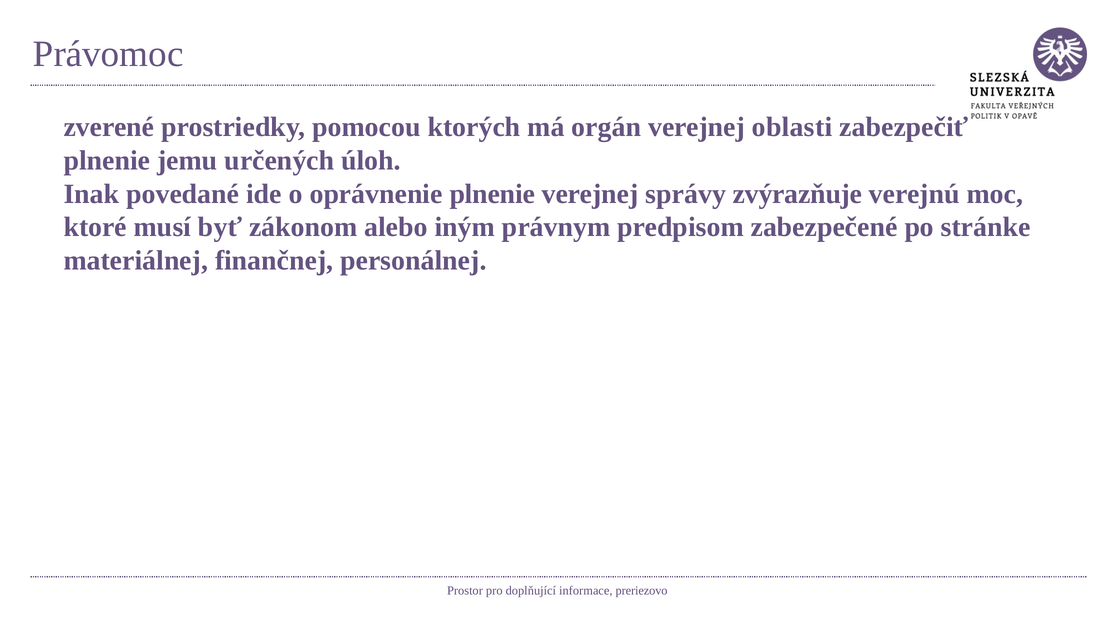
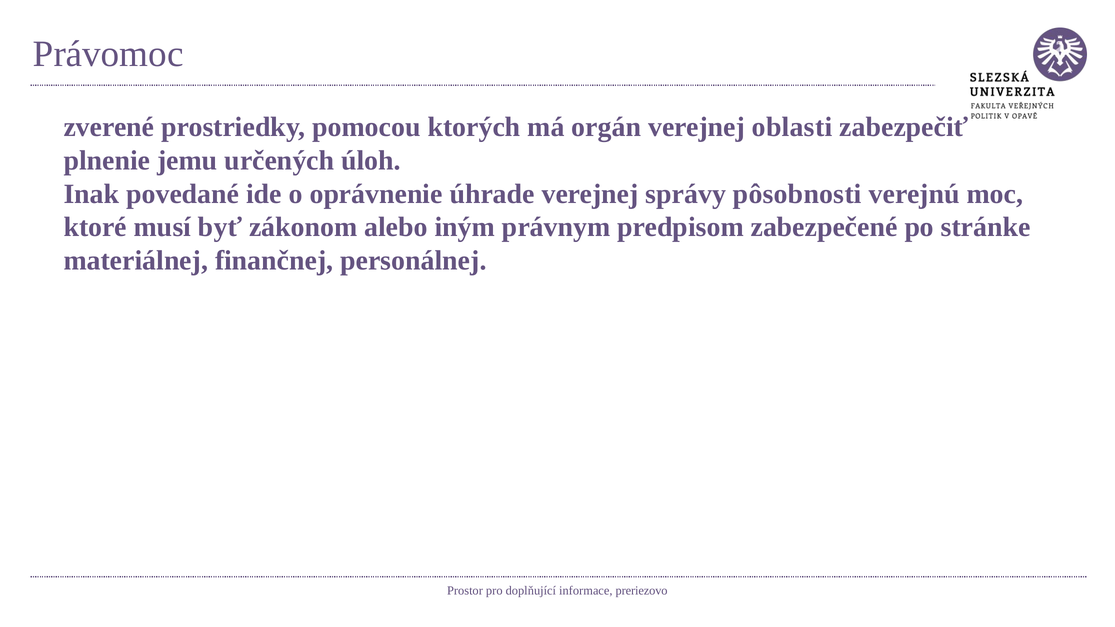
oprávnenie plnenie: plnenie -> úhrade
zvýrazňuje: zvýrazňuje -> pôsobnosti
